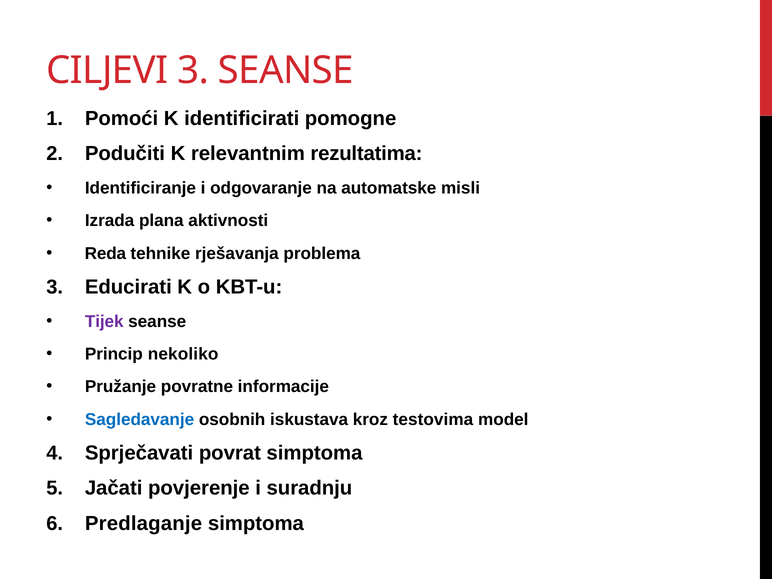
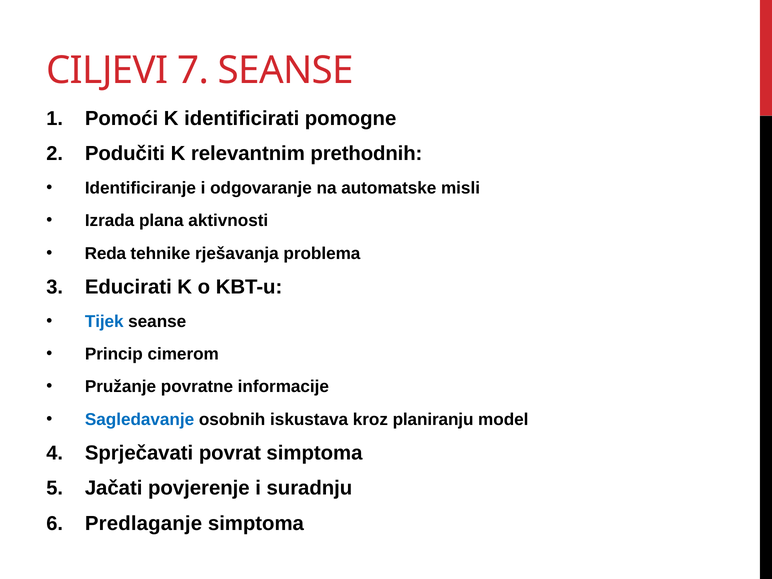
CILJEVI 3: 3 -> 7
rezultatima: rezultatima -> prethodnih
Tijek colour: purple -> blue
nekoliko: nekoliko -> cimerom
testovima: testovima -> planiranju
